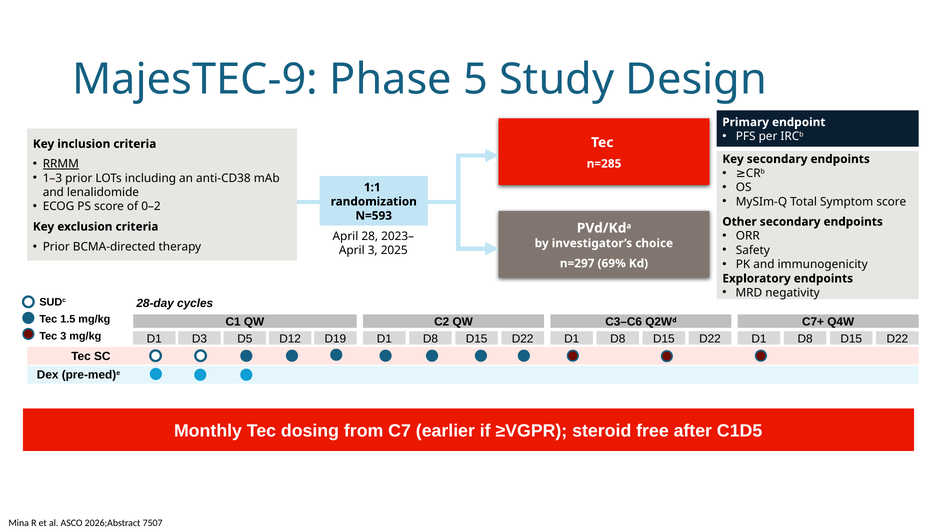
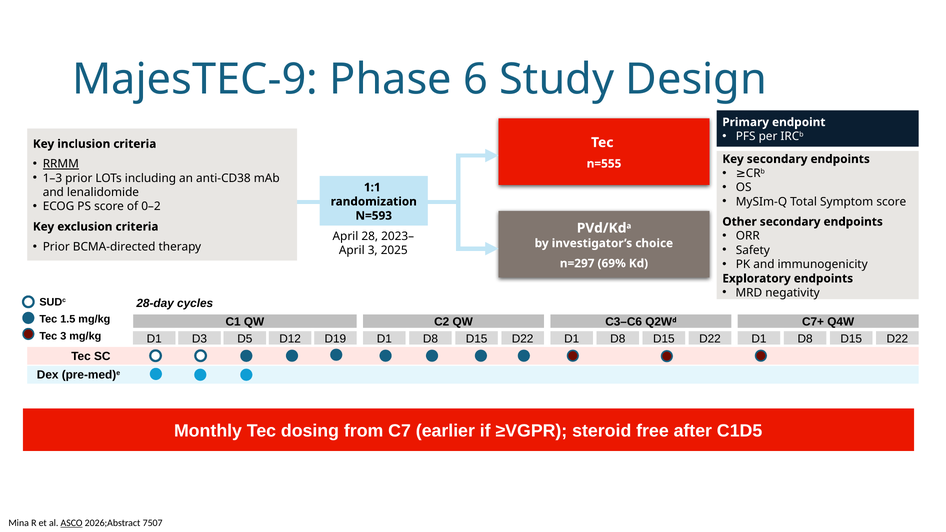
5: 5 -> 6
n=285: n=285 -> n=555
ASCO underline: none -> present
